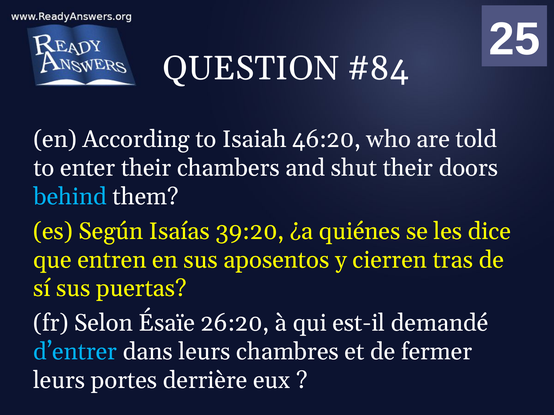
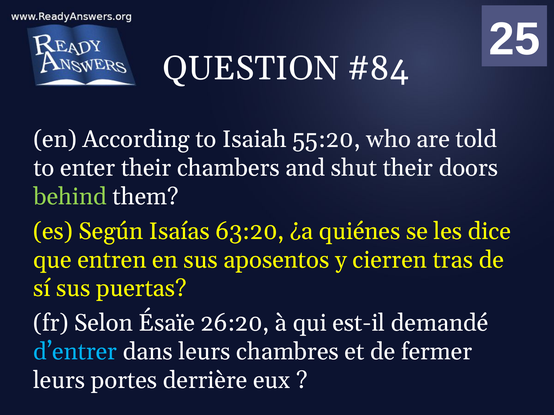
46:20: 46:20 -> 55:20
behind colour: light blue -> light green
39:20: 39:20 -> 63:20
